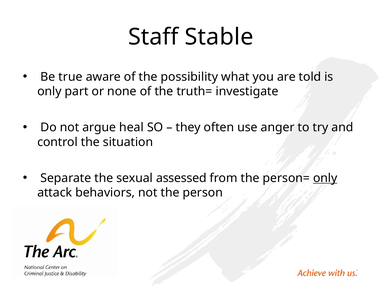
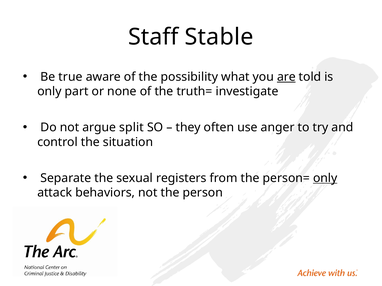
are underline: none -> present
heal: heal -> split
assessed: assessed -> registers
